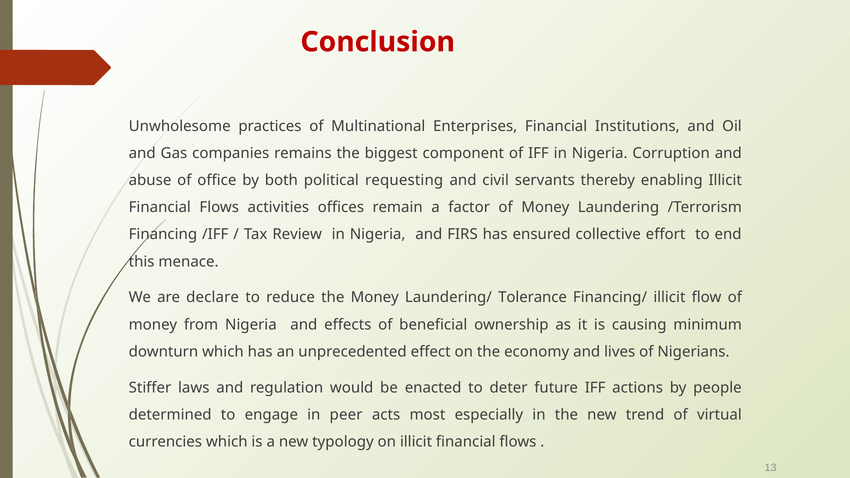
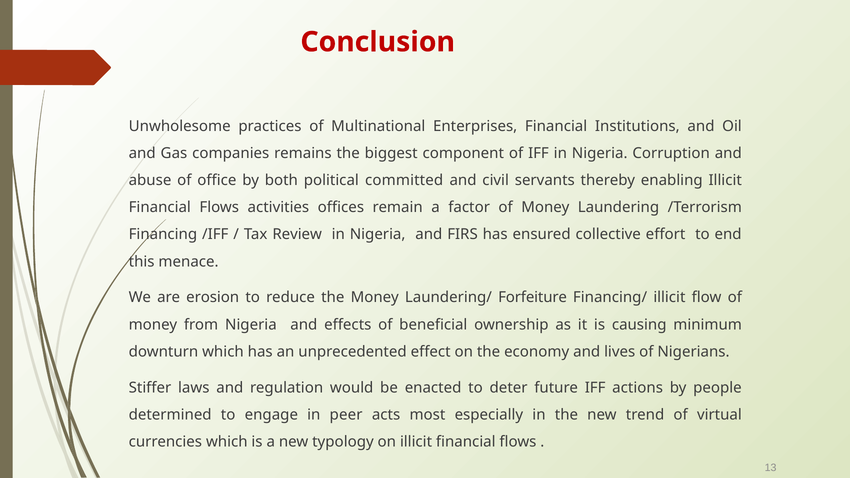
requesting: requesting -> committed
declare: declare -> erosion
Tolerance: Tolerance -> Forfeiture
